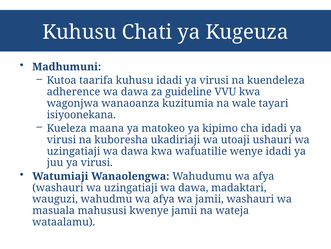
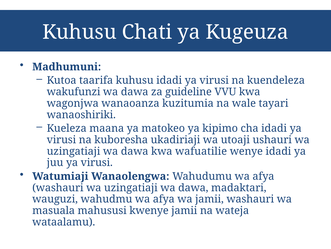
adherence: adherence -> wakufunzi
isiyoonekana: isiyoonekana -> wanaoshiriki
